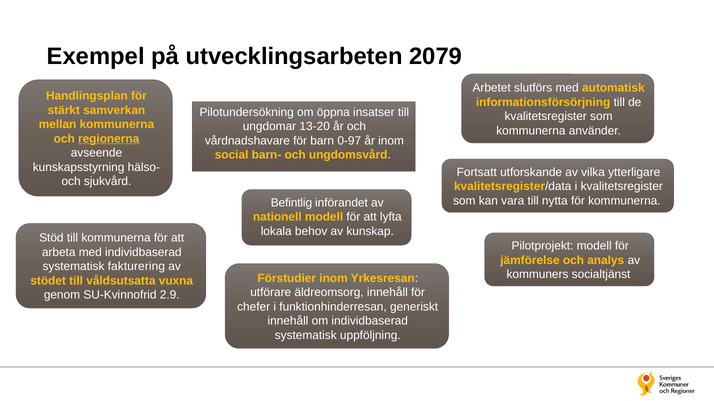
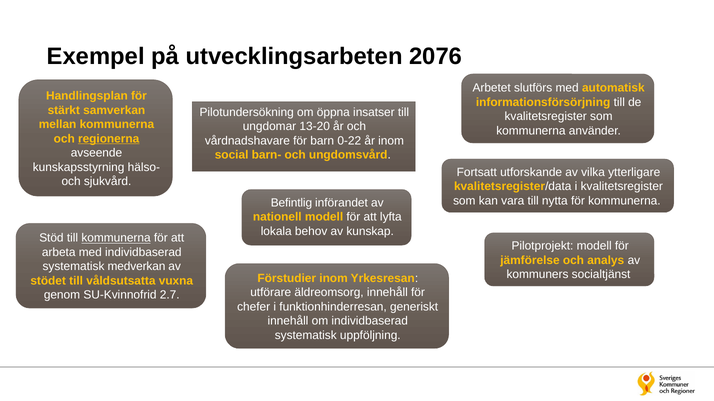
2079: 2079 -> 2076
0-97: 0-97 -> 0-22
kommunerna at (116, 238) underline: none -> present
fakturering: fakturering -> medverkan
2.9: 2.9 -> 2.7
